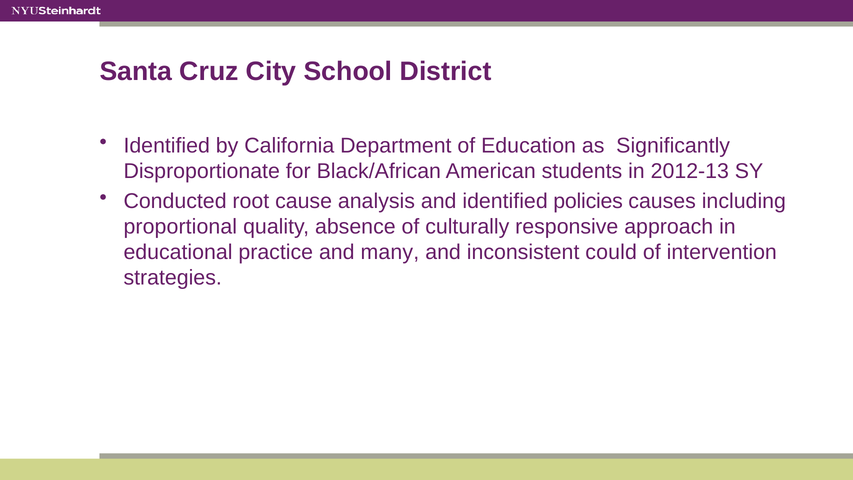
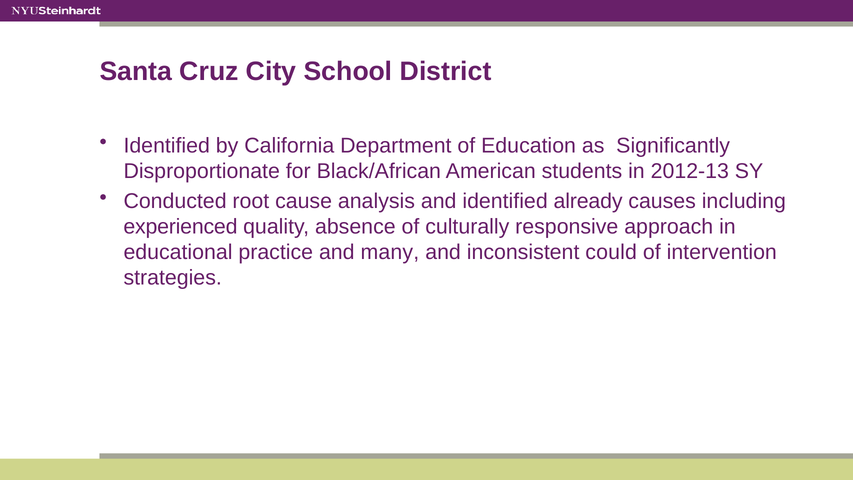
policies: policies -> already
proportional: proportional -> experienced
